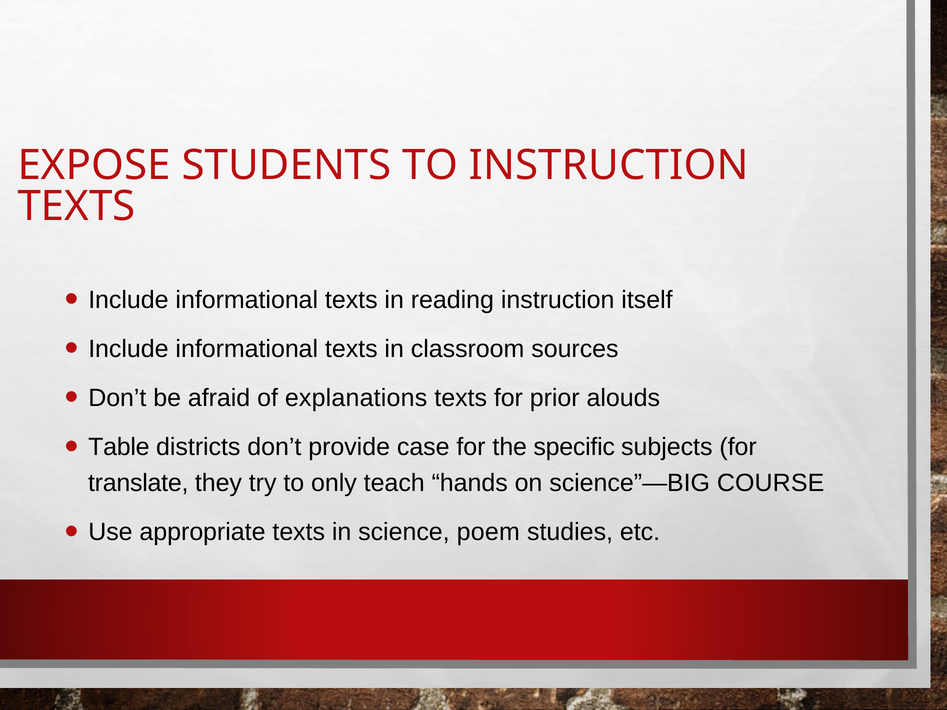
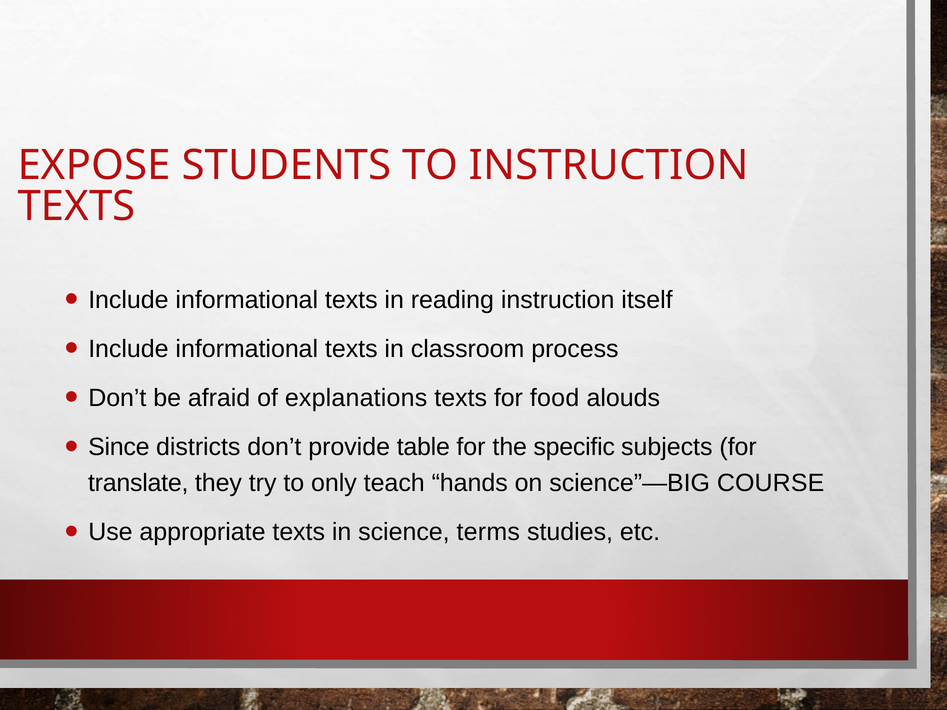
sources: sources -> process
prior: prior -> food
Table: Table -> Since
case: case -> table
poem: poem -> terms
